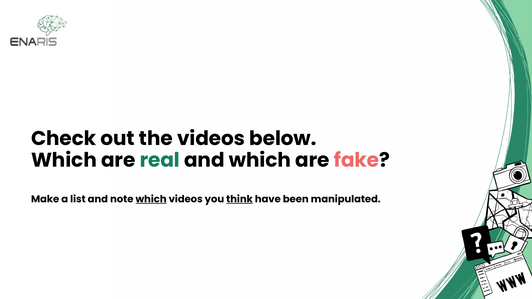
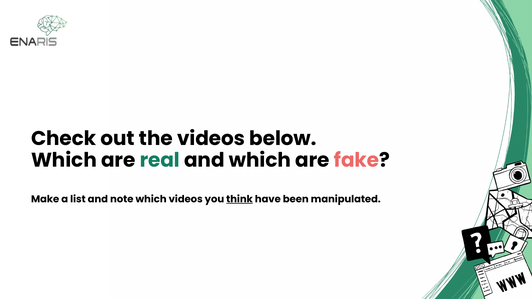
which at (151, 199) underline: present -> none
